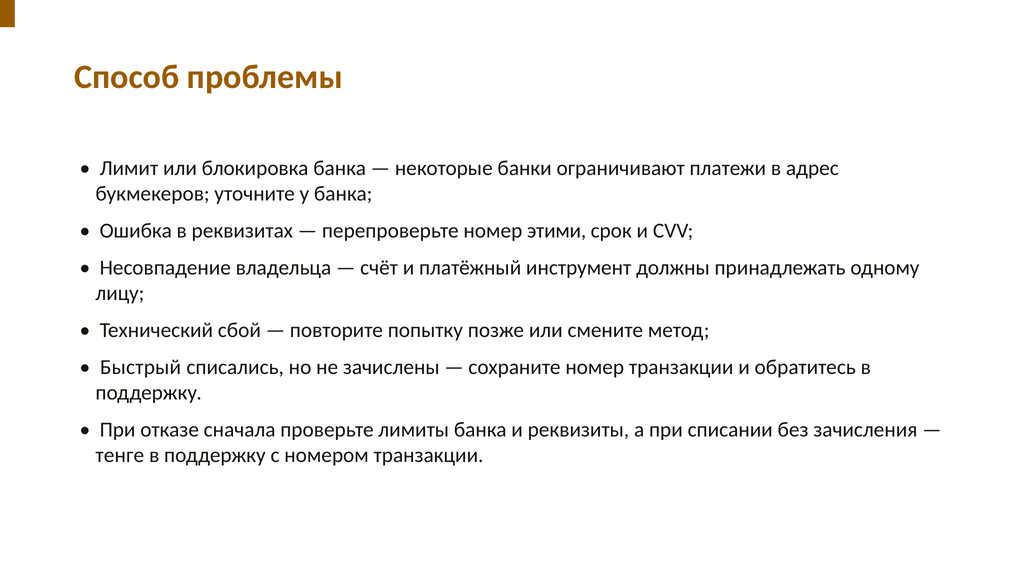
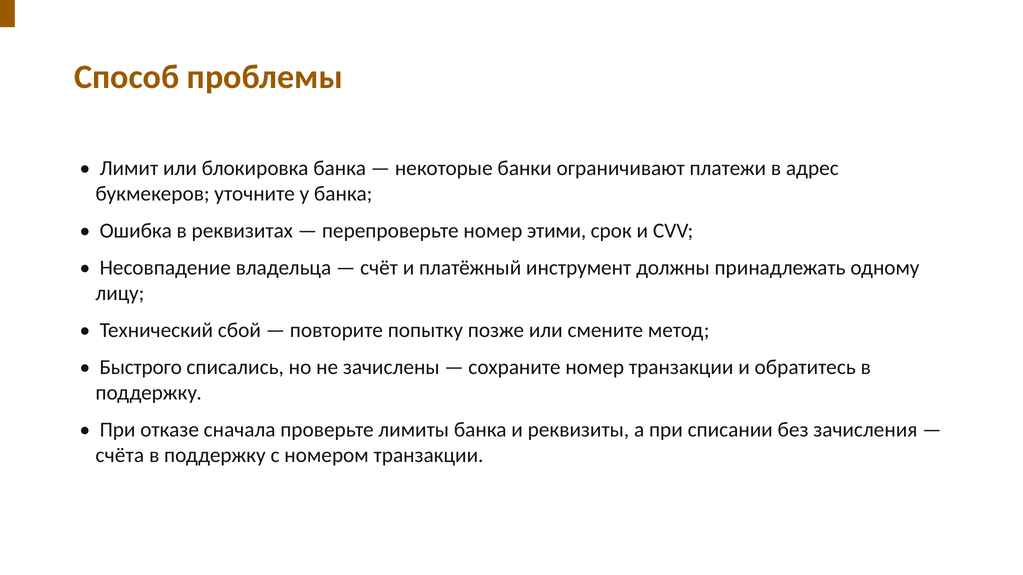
Быстрый: Быстрый -> Быстрого
тенге: тенге -> счёта
